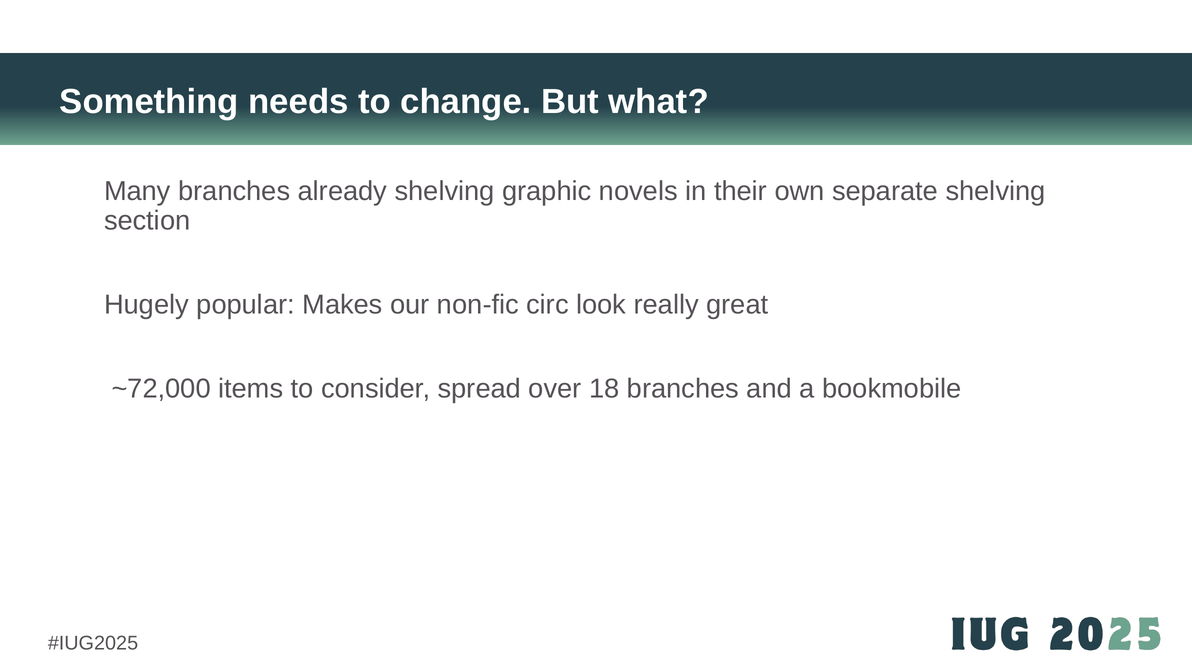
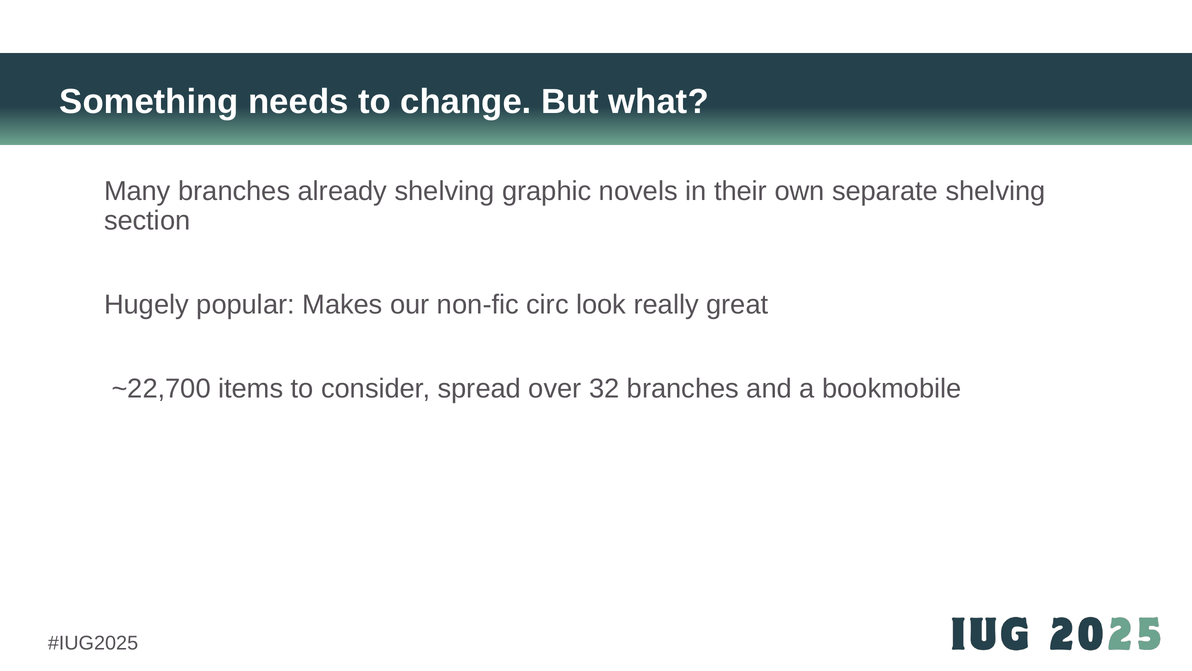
~72,000: ~72,000 -> ~22,700
18: 18 -> 32
